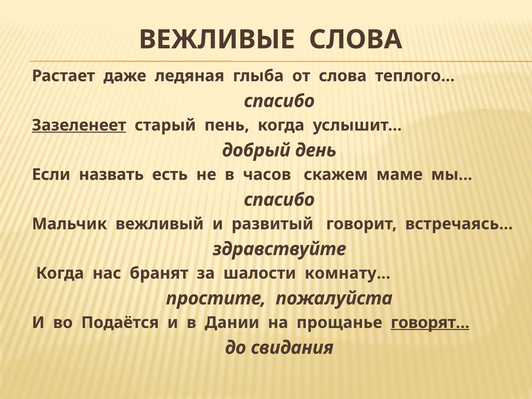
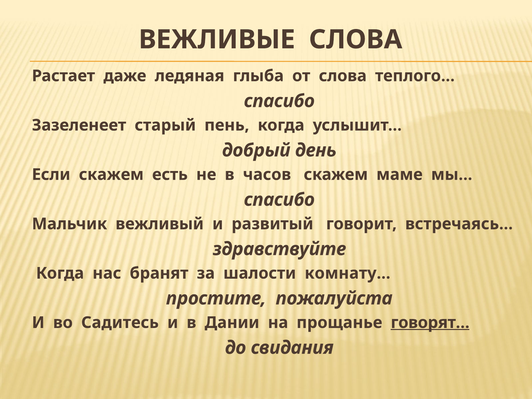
Зазеленеет underline: present -> none
Если назвать: назвать -> скажем
Подаётся: Подаётся -> Садитесь
